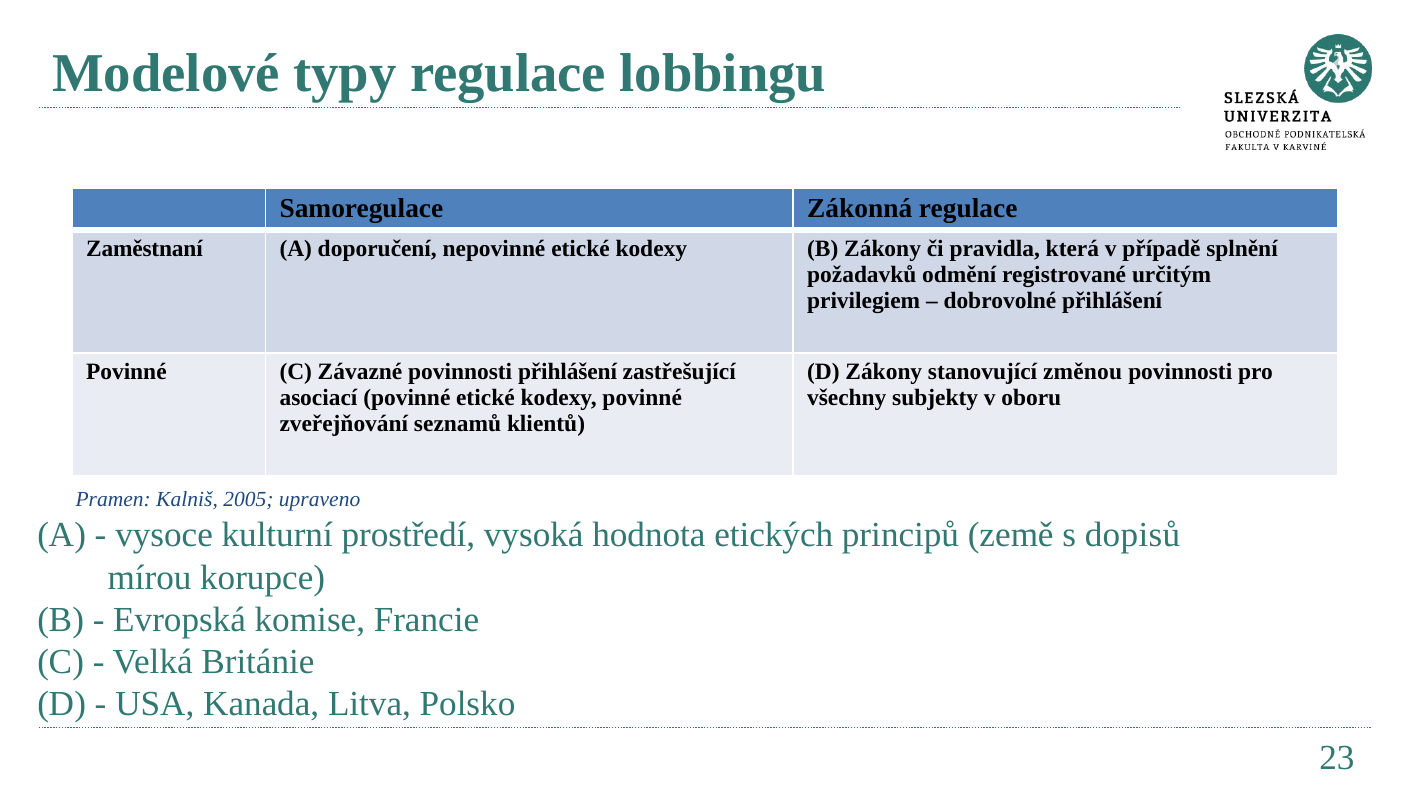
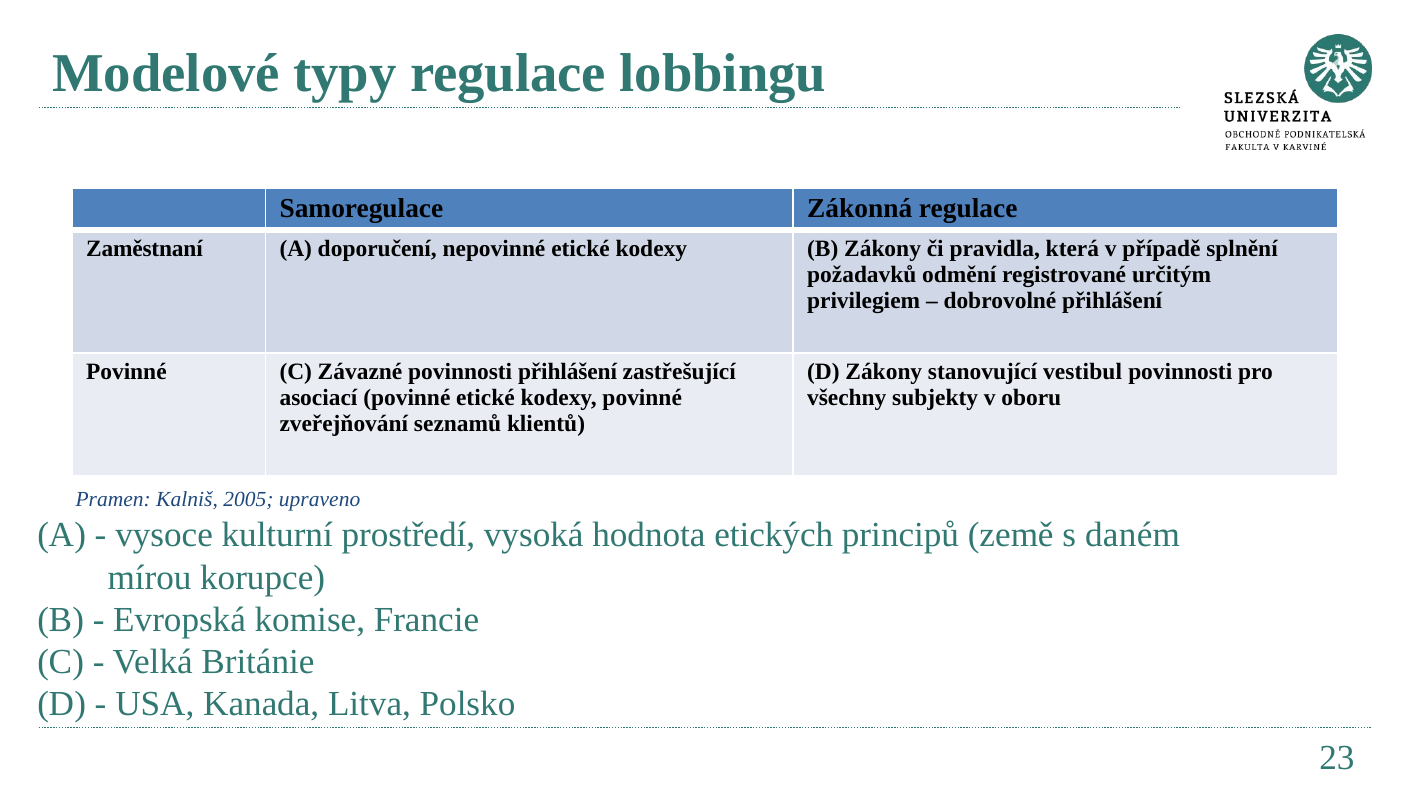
změnou: změnou -> vestibul
dopisů: dopisů -> daném
